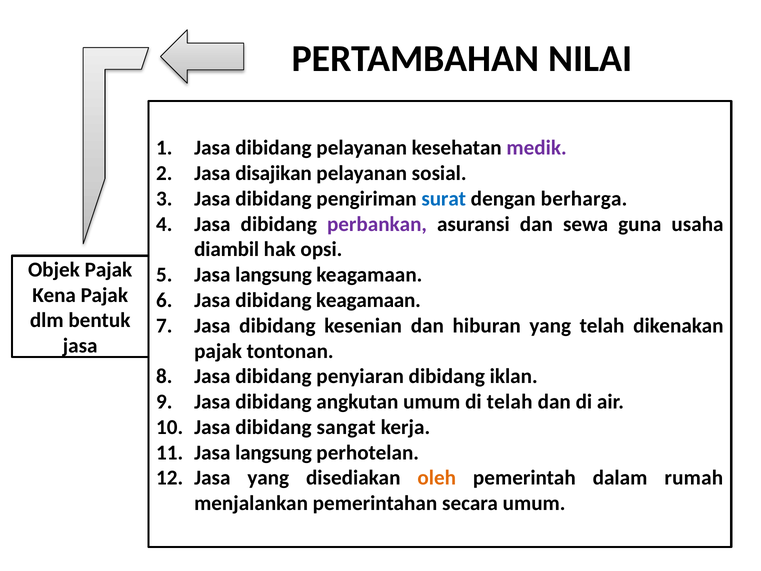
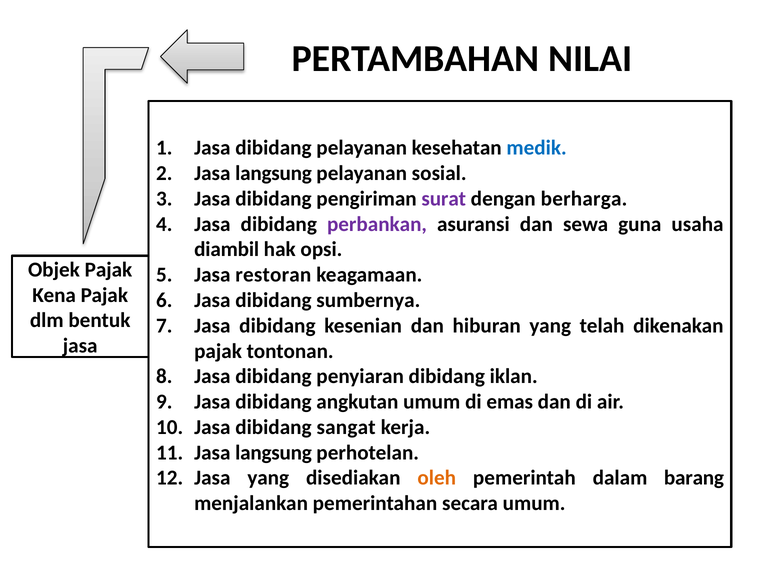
medik colour: purple -> blue
disajikan at (274, 173): disajikan -> langsung
surat colour: blue -> purple
langsung at (274, 275): langsung -> restoran
dibidang keagamaan: keagamaan -> sumbernya
di telah: telah -> emas
rumah: rumah -> barang
